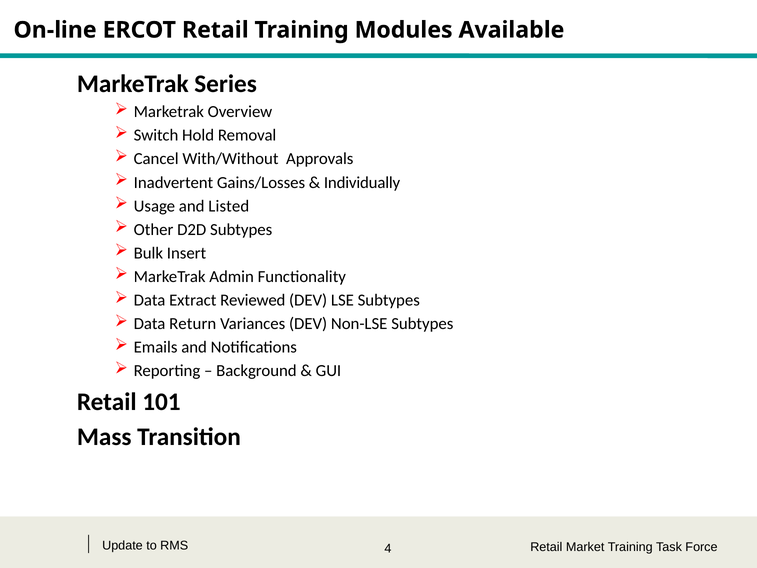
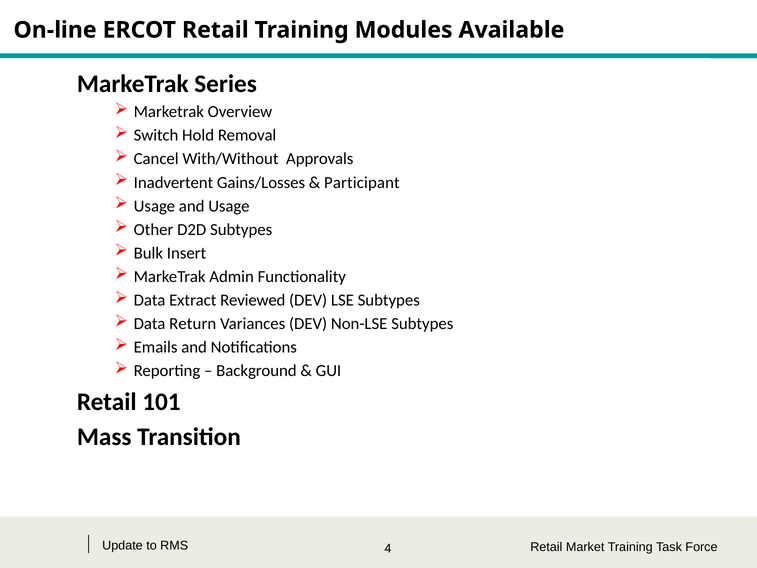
Individually: Individually -> Participant
and Listed: Listed -> Usage
